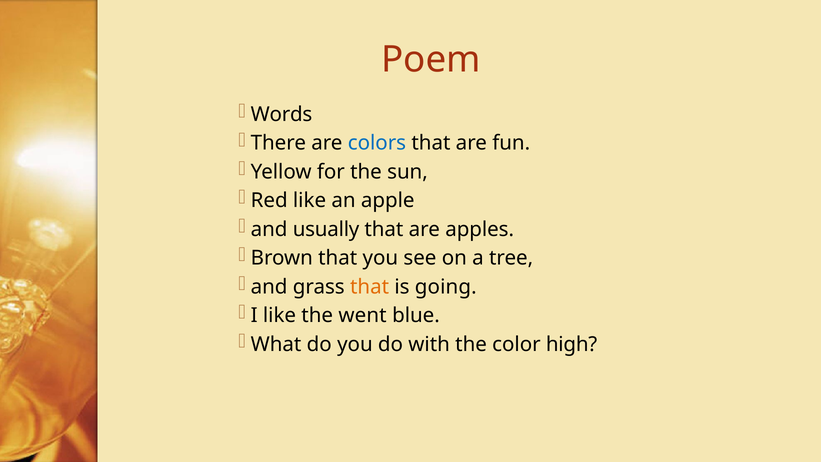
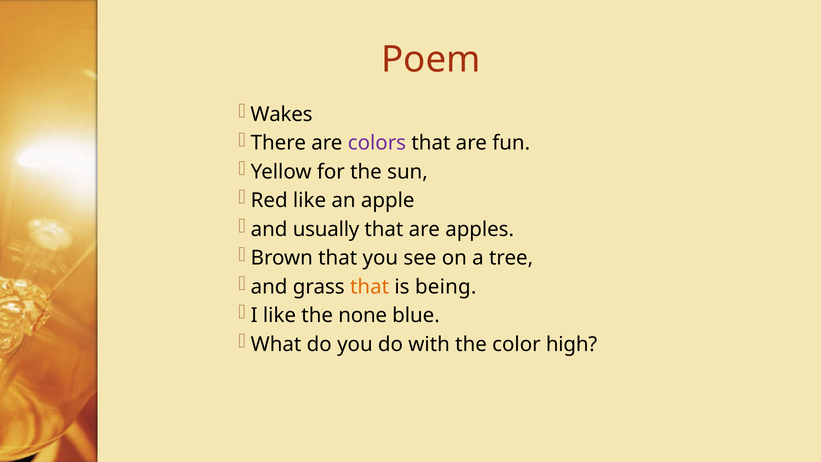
Words: Words -> Wakes
colors colour: blue -> purple
going: going -> being
went: went -> none
